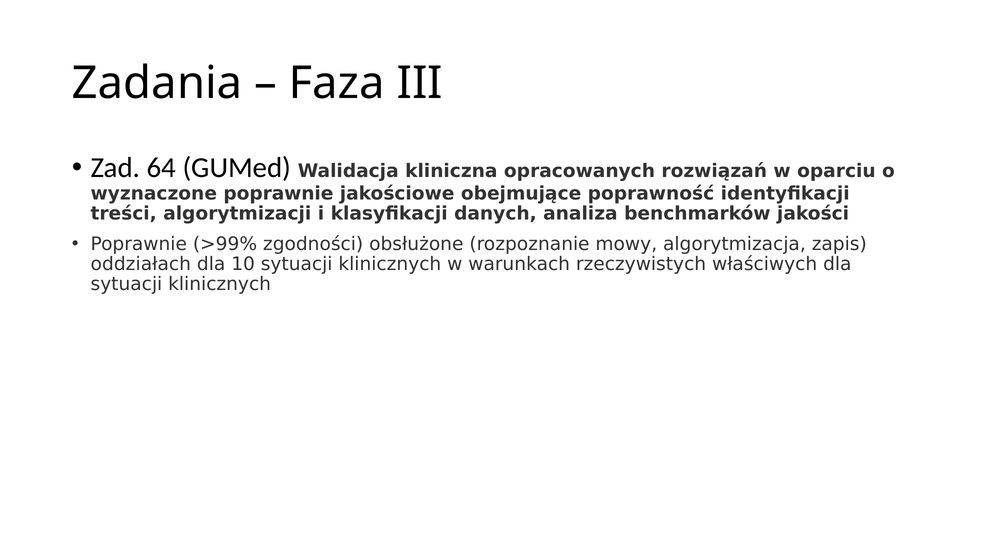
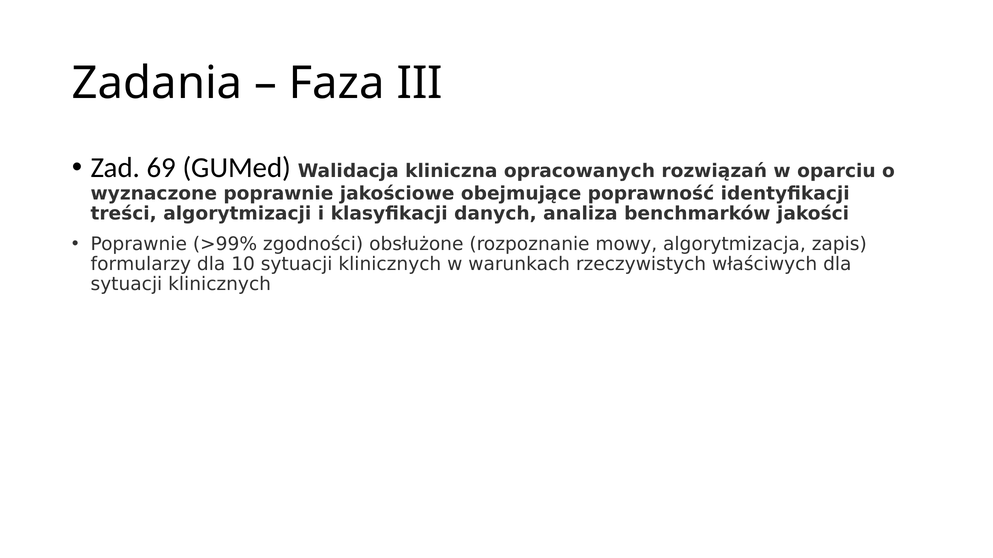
64: 64 -> 69
oddziałach: oddziałach -> formularzy
